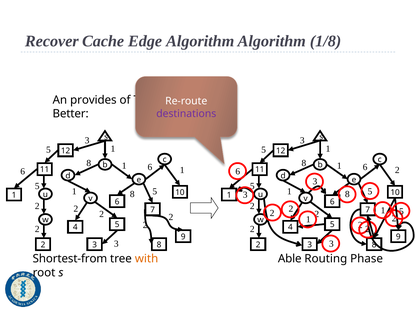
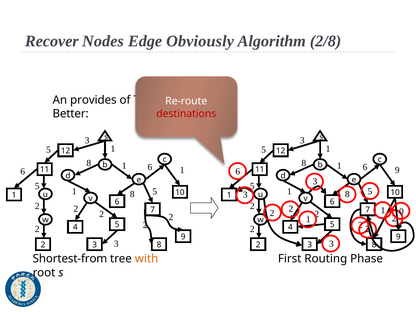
Cache: Cache -> Nodes
Edge Algorithm: Algorithm -> Obviously
1/8: 1/8 -> 2/8
destinations colour: purple -> red
2 at (397, 170): 2 -> 9
1 5: 5 -> 0
Able: Able -> First
